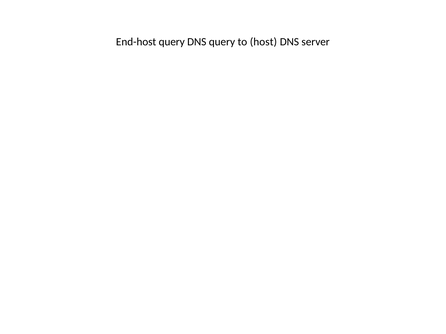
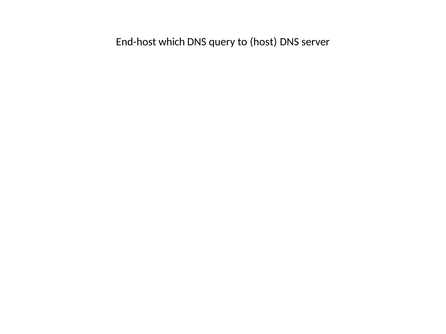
End-host query: query -> which
